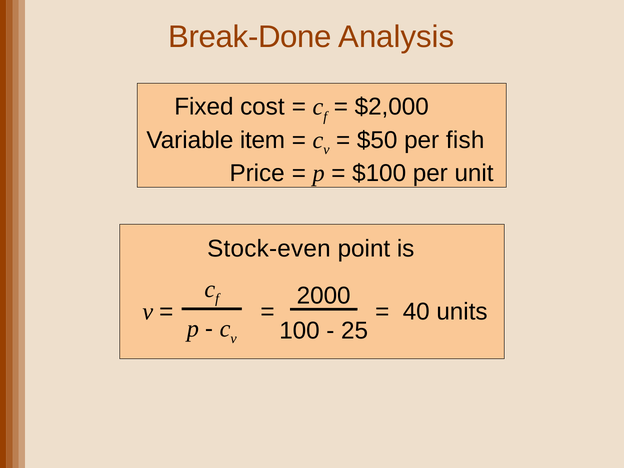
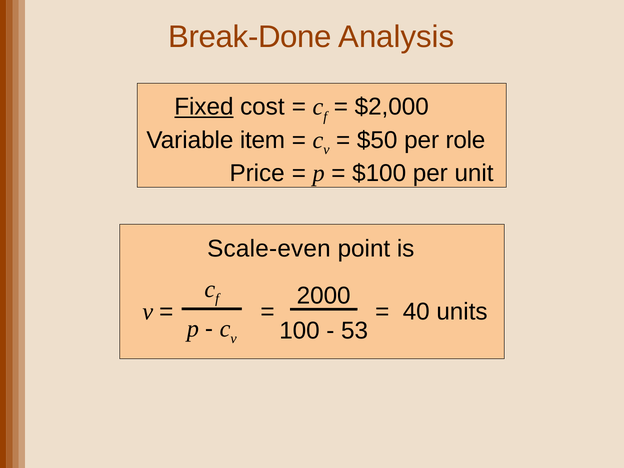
Fixed underline: none -> present
fish: fish -> role
Stock-even: Stock-even -> Scale-even
25: 25 -> 53
